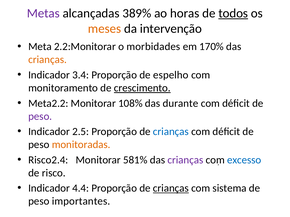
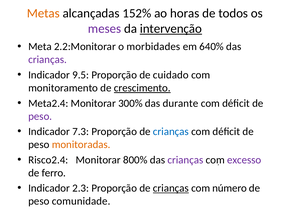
Metas colour: purple -> orange
389%: 389% -> 152%
todos underline: present -> none
meses colour: orange -> purple
intervenção underline: none -> present
170%: 170% -> 640%
crianças at (48, 60) colour: orange -> purple
3.4: 3.4 -> 9.5
espelho: espelho -> cuidado
Meta2.2: Meta2.2 -> Meta2.4
108%: 108% -> 300%
2.5: 2.5 -> 7.3
581%: 581% -> 800%
excesso colour: blue -> purple
risco: risco -> ferro
4.4: 4.4 -> 2.3
sistema: sistema -> número
importantes: importantes -> comunidade
